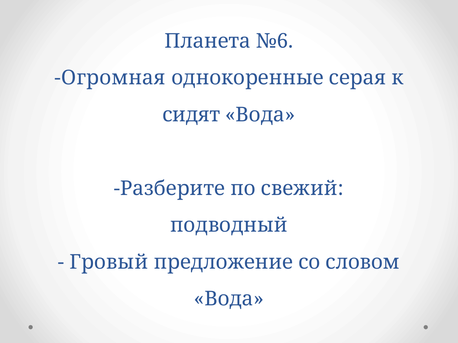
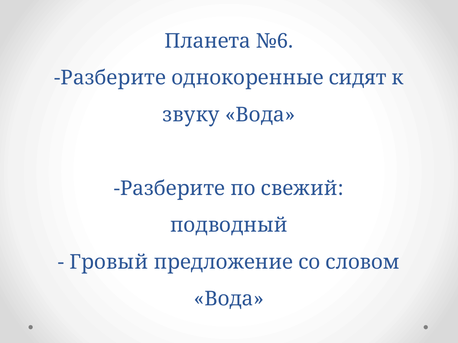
Огромная at (110, 78): Огромная -> Разберите
серая: серая -> сидят
сидят: сидят -> звуку
